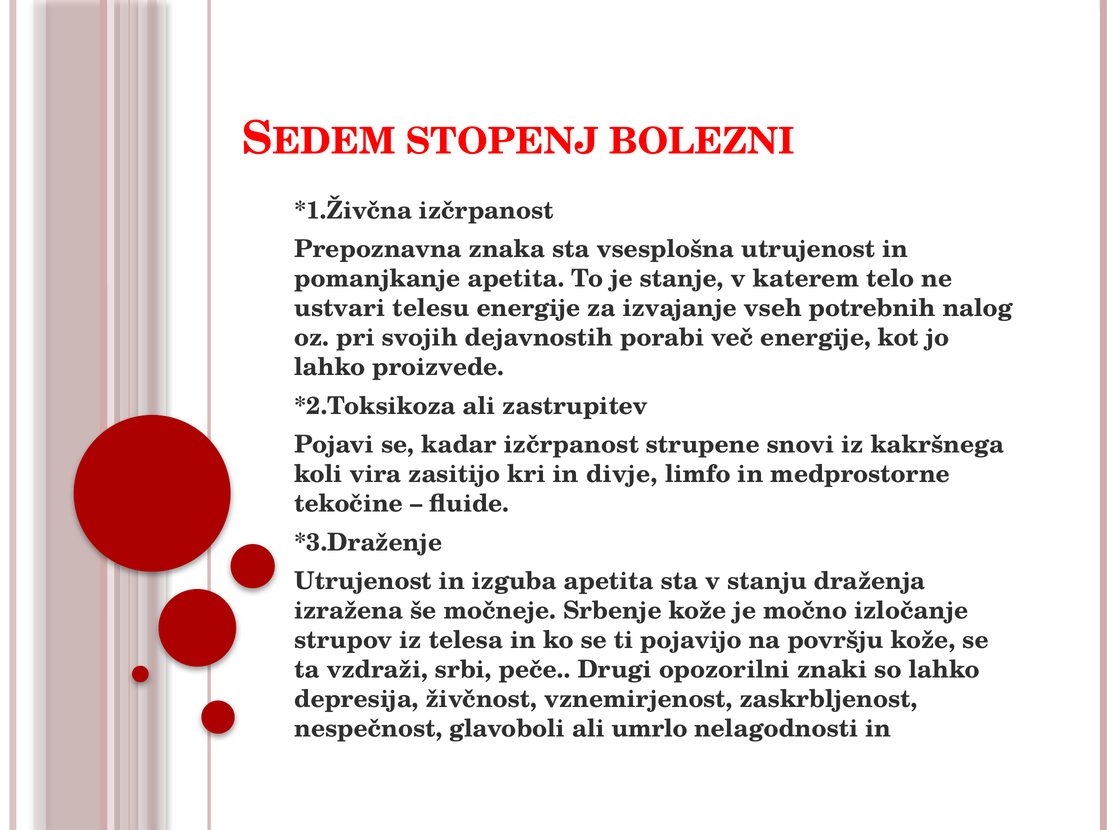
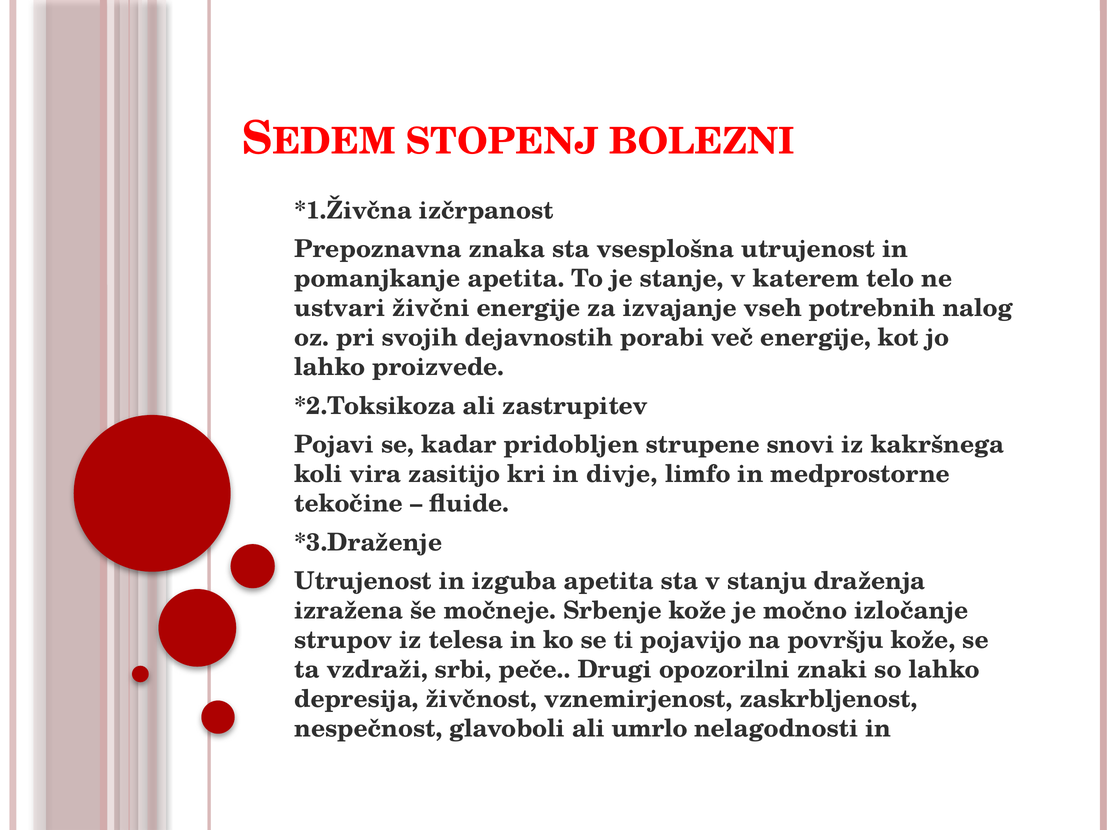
telesu: telesu -> živčni
kadar izčrpanost: izčrpanost -> pridobljen
